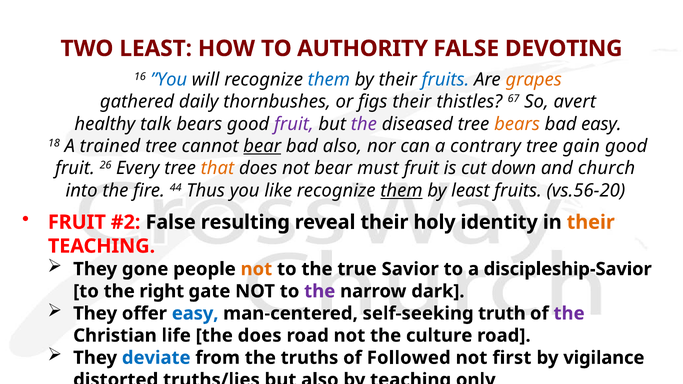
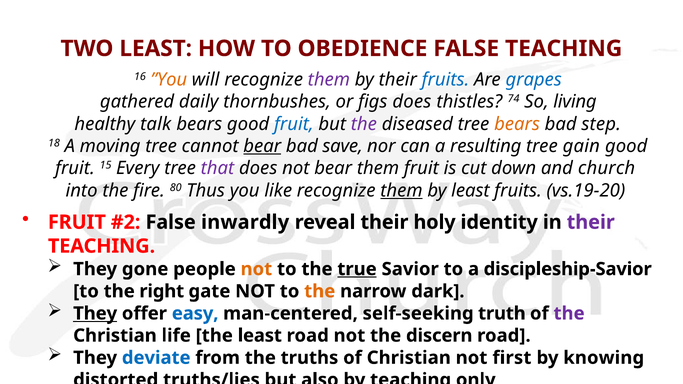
AUTHORITY: AUTHORITY -> OBEDIENCE
FALSE DEVOTING: DEVOTING -> TEACHING
”You colour: blue -> orange
them at (329, 80) colour: blue -> purple
grapes colour: orange -> blue
figs their: their -> does
67: 67 -> 74
avert: avert -> living
fruit at (294, 124) colour: purple -> blue
bad easy: easy -> step
trained: trained -> moving
bad also: also -> save
contrary: contrary -> resulting
26: 26 -> 15
that colour: orange -> purple
bear must: must -> them
44: 44 -> 80
vs.56-20: vs.56-20 -> vs.19-20
resulting: resulting -> inwardly
their at (591, 222) colour: orange -> purple
true underline: none -> present
the at (320, 291) colour: purple -> orange
They at (95, 314) underline: none -> present
the does: does -> least
culture: culture -> discern
of Followed: Followed -> Christian
vigilance: vigilance -> knowing
